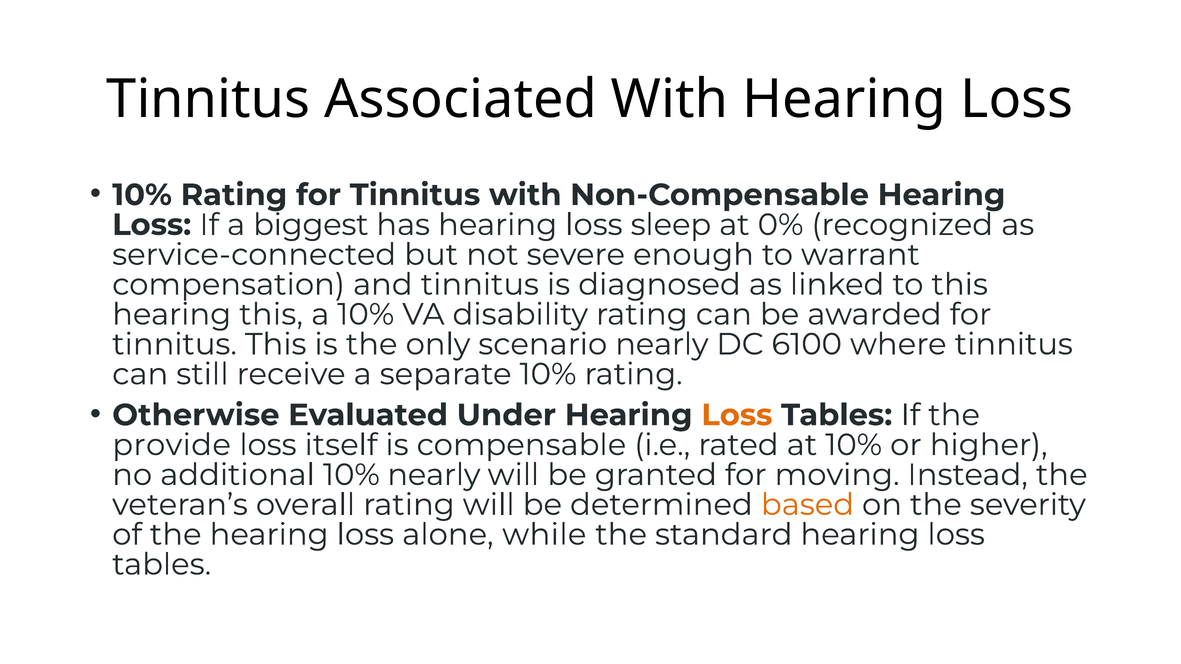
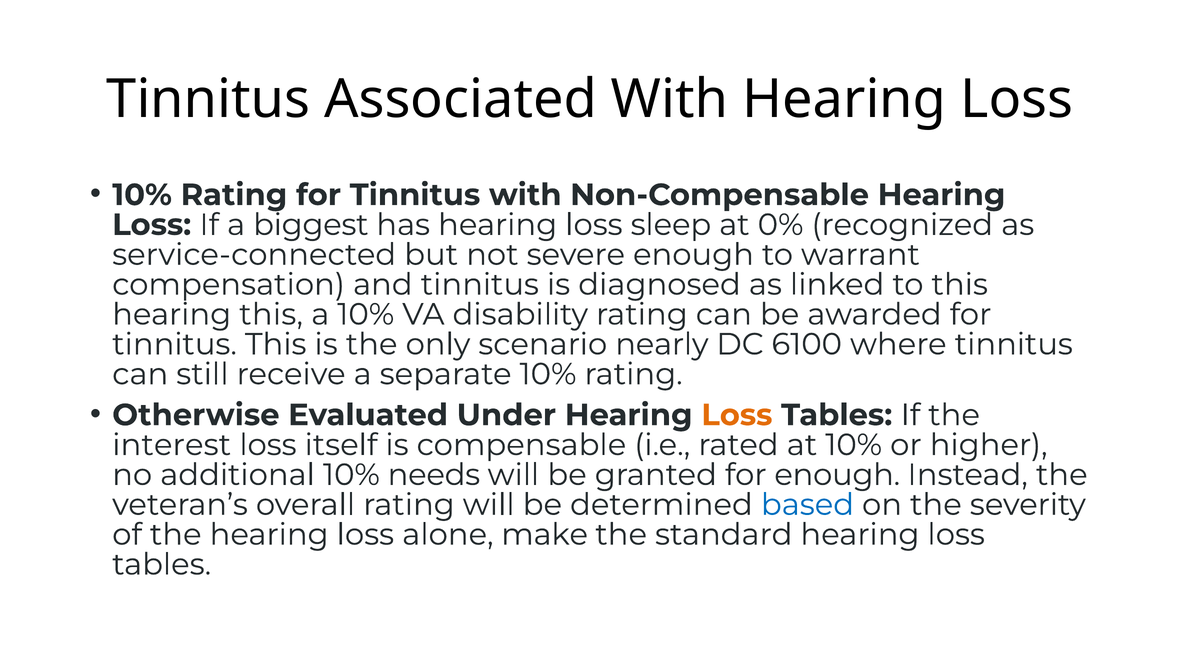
provide: provide -> interest
10% nearly: nearly -> needs
for moving: moving -> enough
based colour: orange -> blue
while: while -> make
